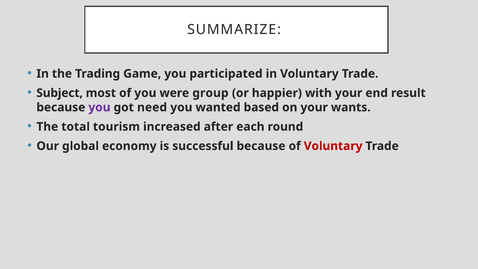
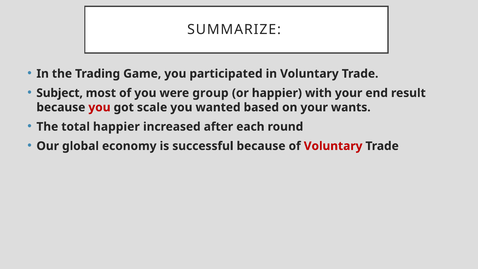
you at (99, 107) colour: purple -> red
need: need -> scale
total tourism: tourism -> happier
